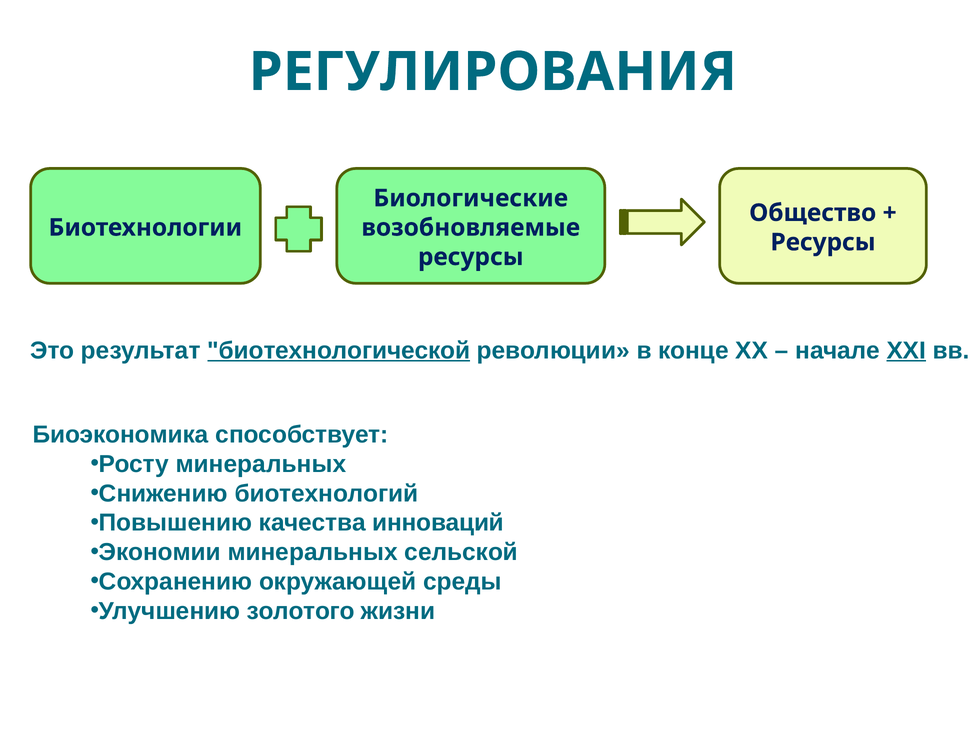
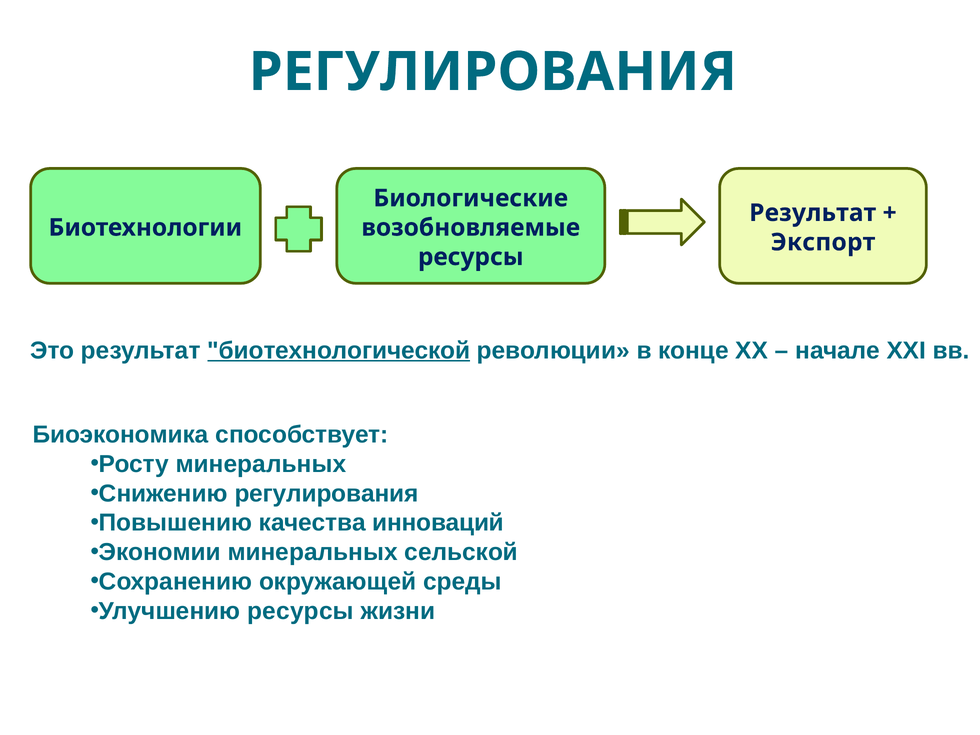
Общество at (813, 213): Общество -> Результат
Ресурсы at (823, 242): Ресурсы -> Экспорт
XXI underline: present -> none
Снижению биотехнологий: биотехнологий -> регулирования
Улучшению золотого: золотого -> ресурсы
